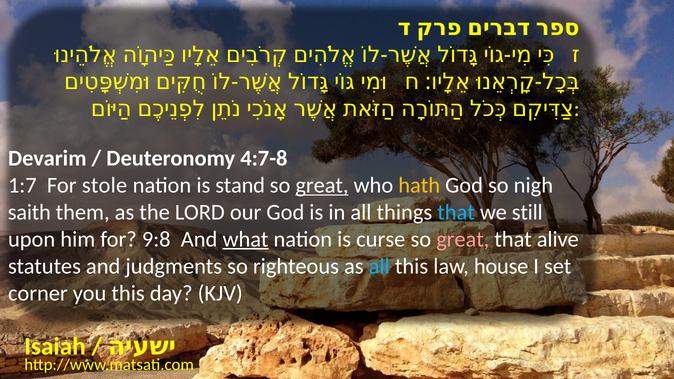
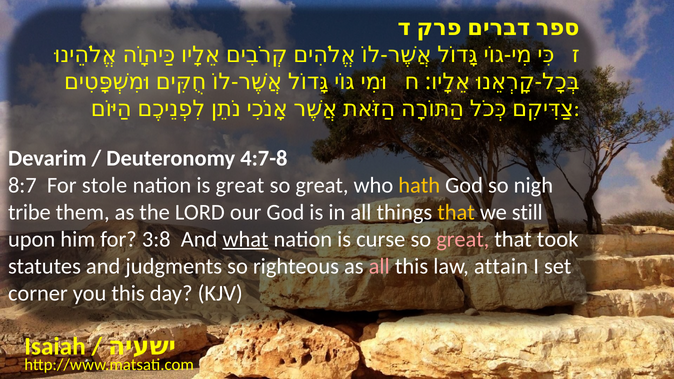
1:7: 1:7 -> 8:7
is stand: stand -> great
great at (322, 185) underline: present -> none
saith: saith -> tribe
that at (456, 212) colour: light blue -> yellow
9:8: 9:8 -> 3:8
alive: alive -> took
all at (379, 266) colour: light blue -> pink
house: house -> attain
